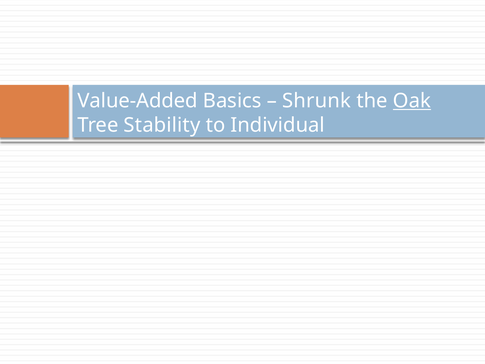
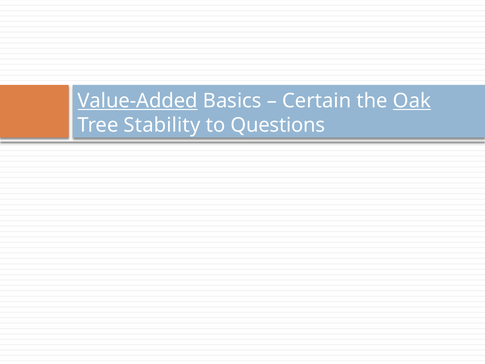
Value-Added underline: none -> present
Shrunk: Shrunk -> Certain
Individual: Individual -> Questions
